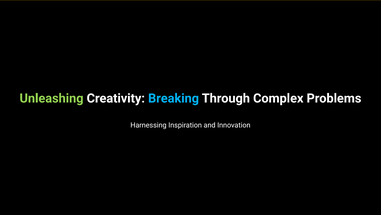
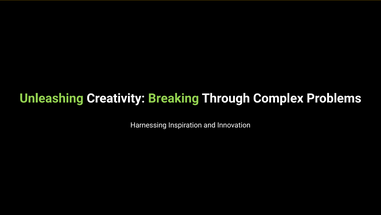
Breaking colour: light blue -> light green
